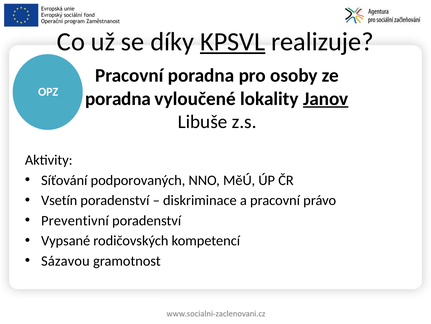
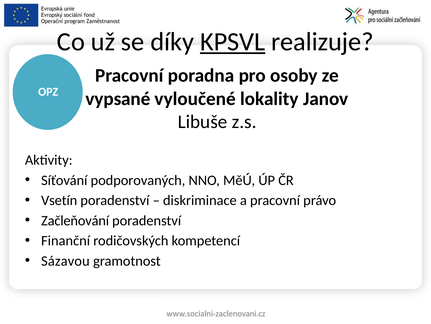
poradna at (118, 98): poradna -> vypsané
Janov underline: present -> none
Preventivní: Preventivní -> Začleňování
Vypsané: Vypsané -> Finanční
